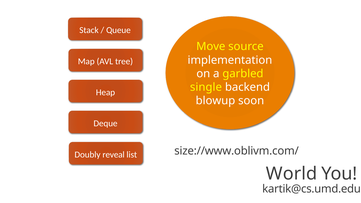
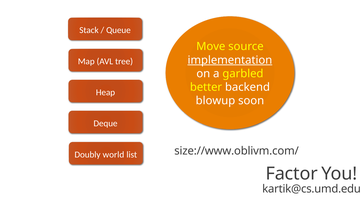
implementation underline: none -> present
single: single -> better
reveal: reveal -> world
World: World -> Factor
